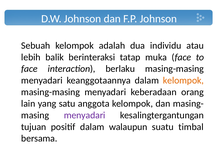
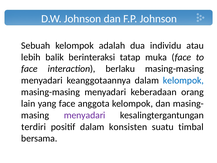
kelompok at (183, 80) colour: orange -> blue
yang satu: satu -> face
tujuan: tujuan -> terdiri
walaupun: walaupun -> konsisten
